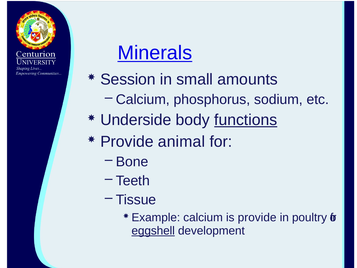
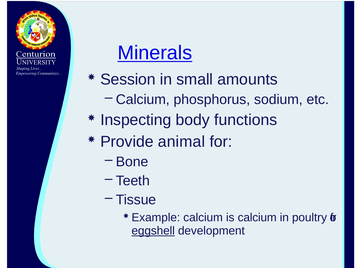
Underside: Underside -> Inspecting
functions underline: present -> none
is provide: provide -> calcium
